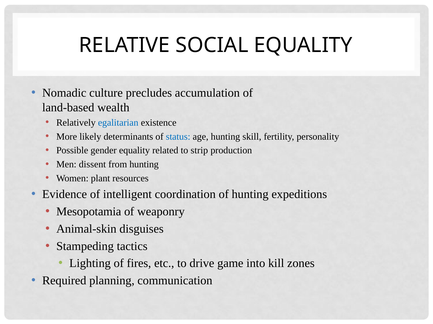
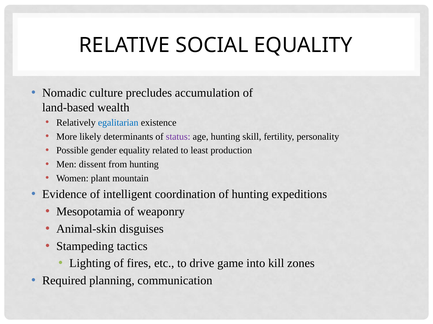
status colour: blue -> purple
strip: strip -> least
resources: resources -> mountain
